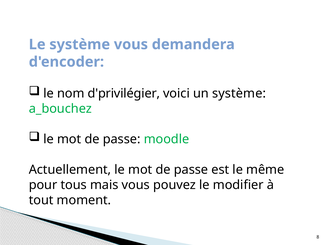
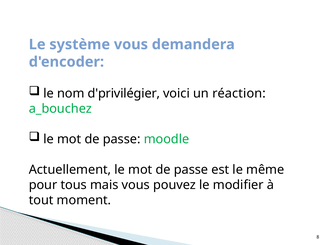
un système: système -> réaction
